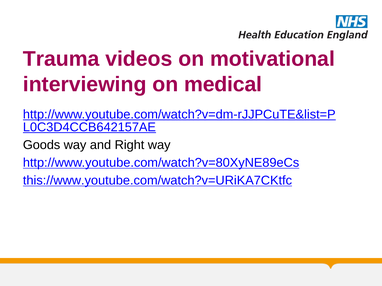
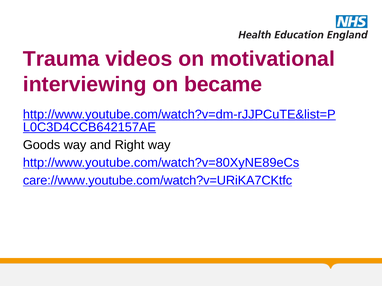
medical: medical -> became
this://www.youtube.com/watch?v=URiKA7CKtfc: this://www.youtube.com/watch?v=URiKA7CKtfc -> care://www.youtube.com/watch?v=URiKA7CKtfc
